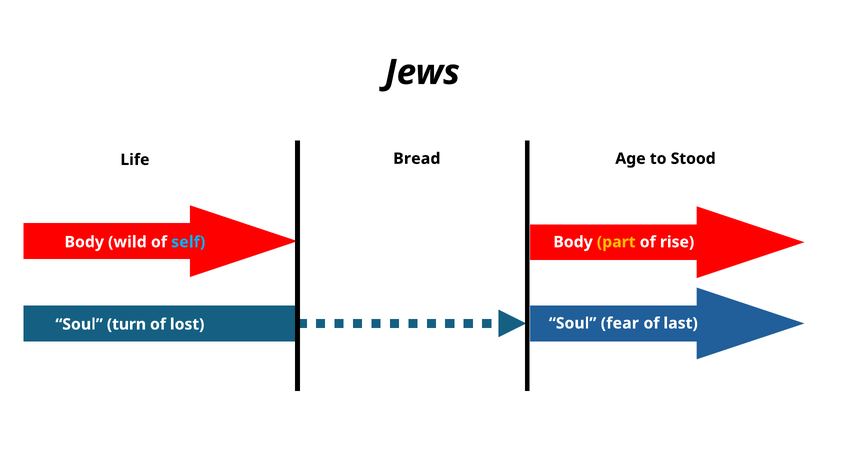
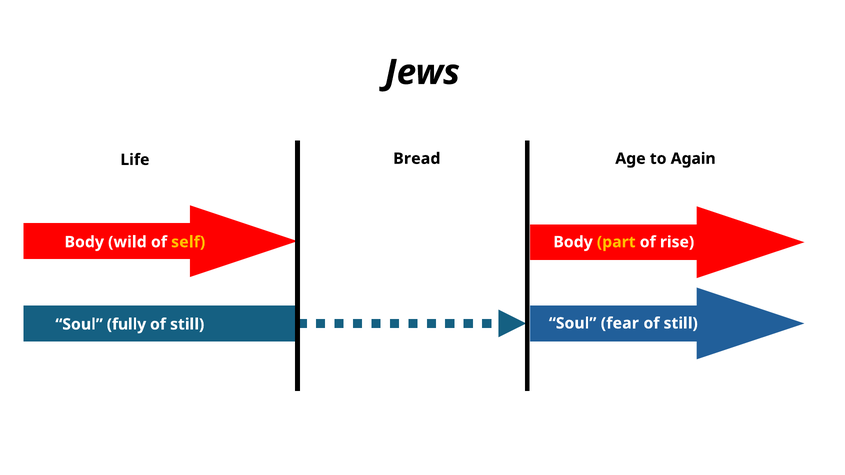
Stood: Stood -> Again
self colour: light blue -> yellow
last at (681, 323): last -> still
turn: turn -> fully
lost at (187, 325): lost -> still
